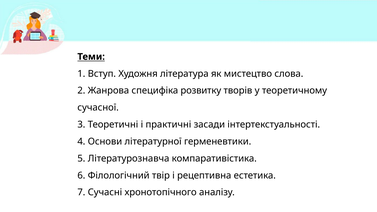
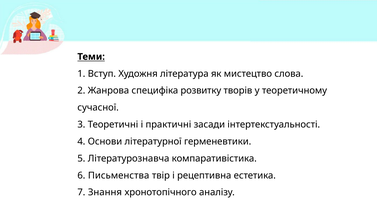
Філологічний: Філологічний -> Письменства
Сучасні: Сучасні -> Знання
